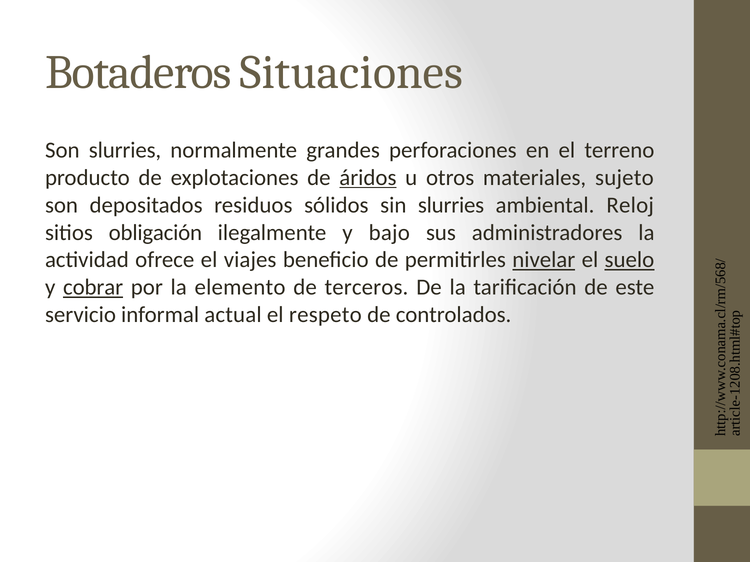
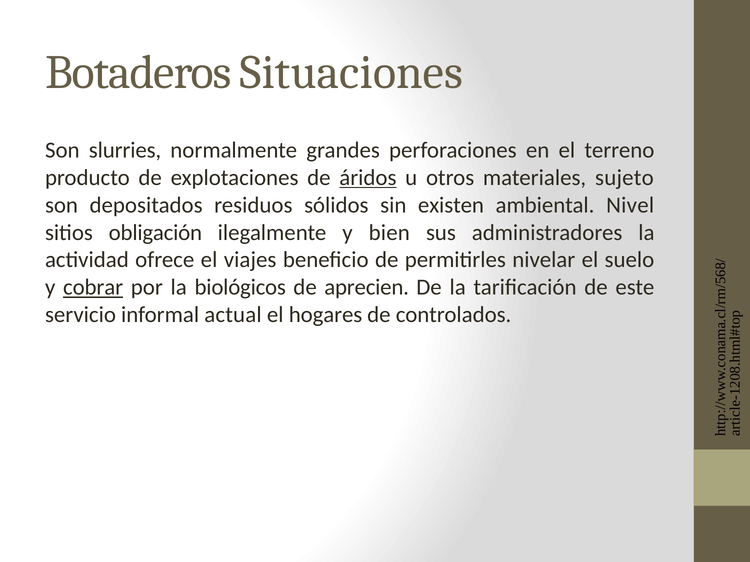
sin slurries: slurries -> existen
Reloj: Reloj -> Nivel
bajo: bajo -> bien
nivelar underline: present -> none
suelo underline: present -> none
elemento: elemento -> biológicos
terceros: terceros -> aprecien
respeto: respeto -> hogares
